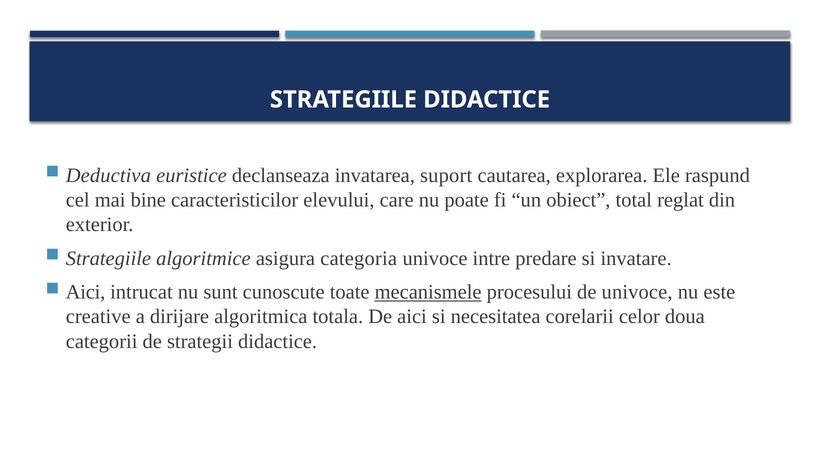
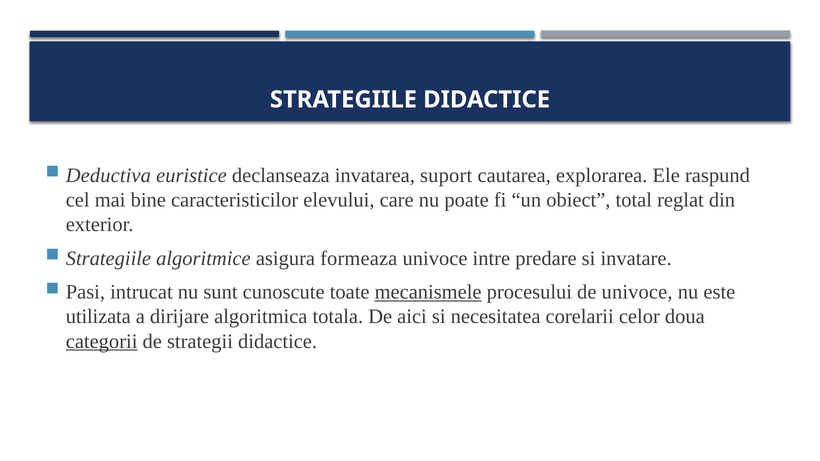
categoria: categoria -> formeaza
Aici at (86, 292): Aici -> Pasi
creative: creative -> utilizata
categorii underline: none -> present
